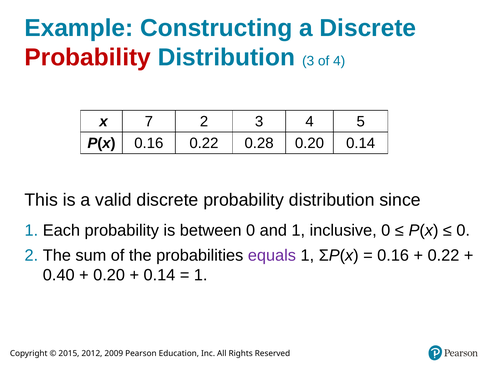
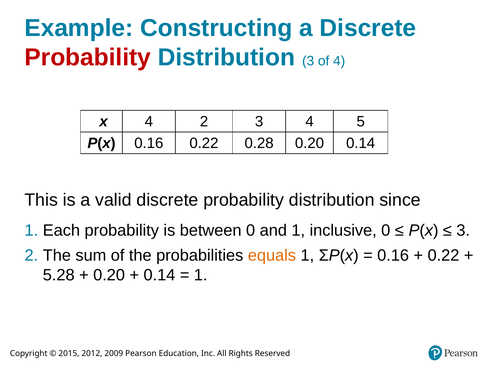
x 7: 7 -> 4
0 at (463, 230): 0 -> 3
equals colour: purple -> orange
0.40: 0.40 -> 5.28
